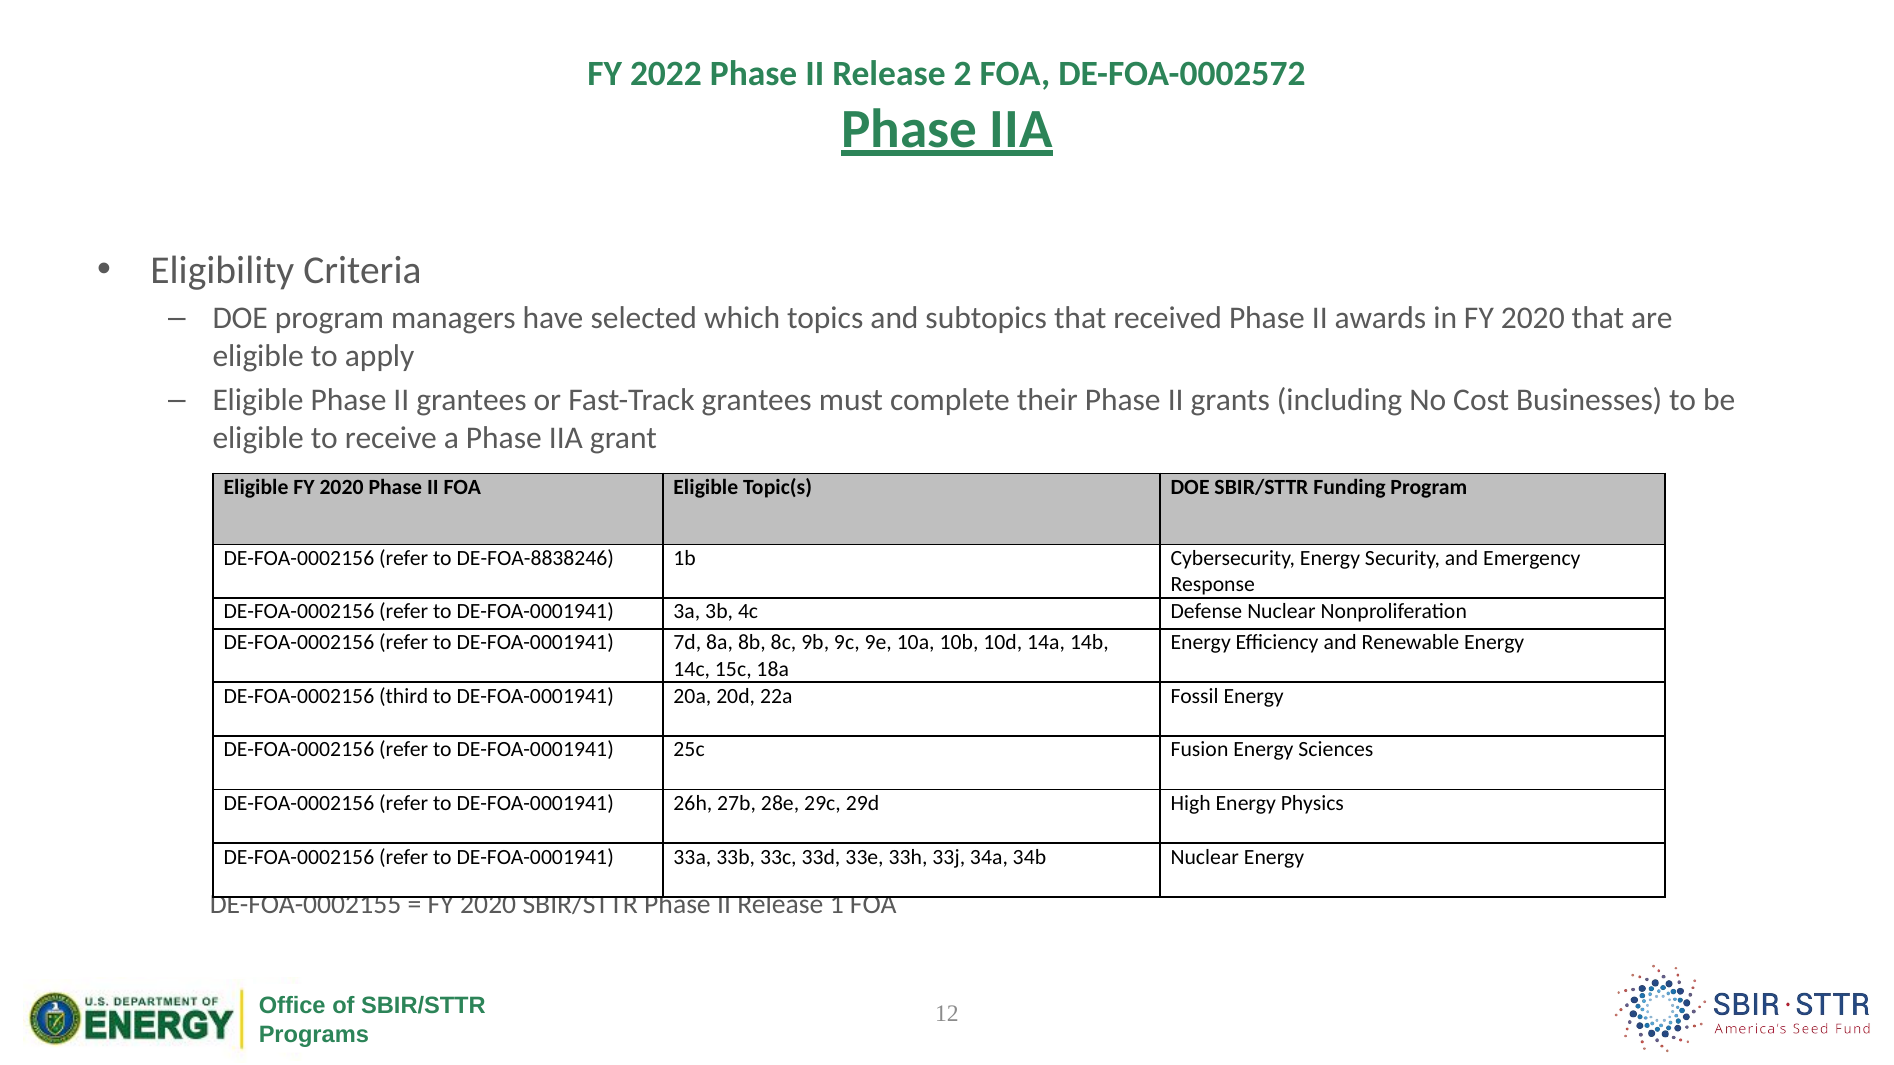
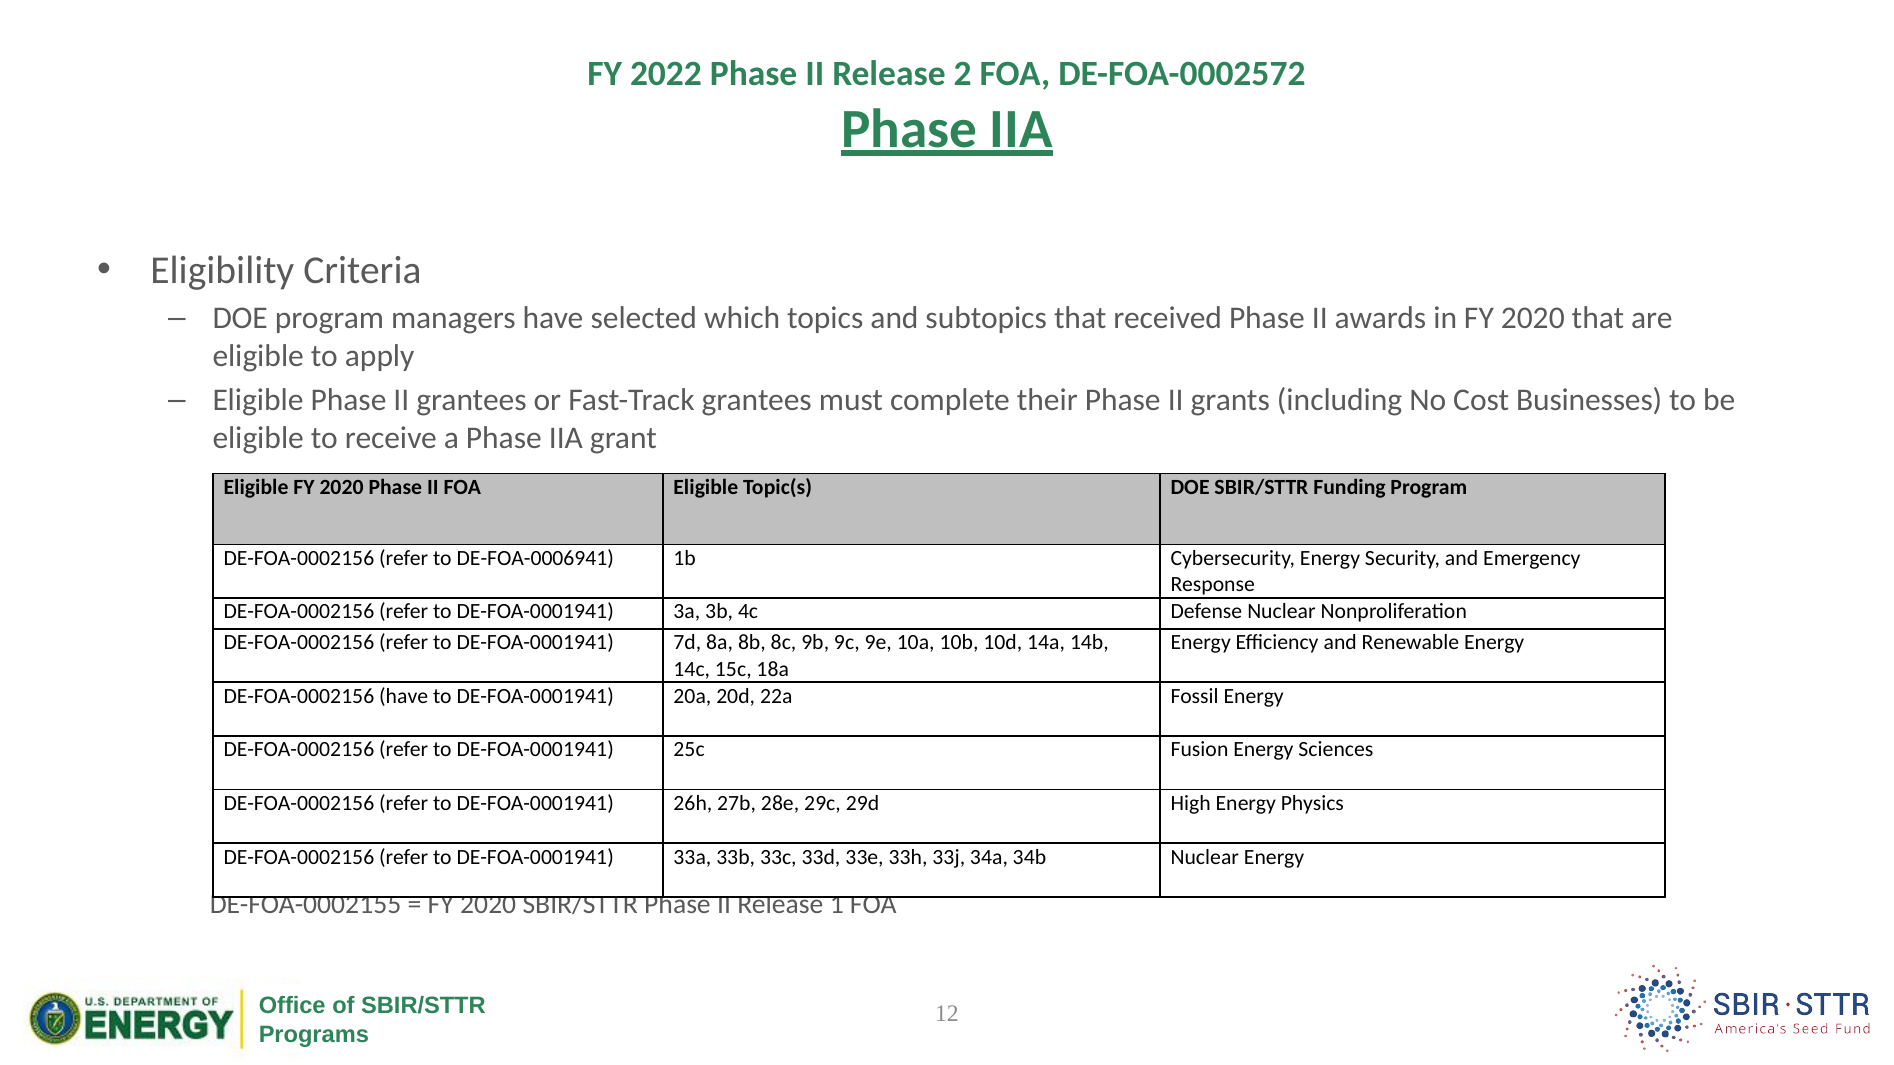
DE-FOA-8838246: DE-FOA-8838246 -> DE-FOA-0006941
DE-FOA-0002156 third: third -> have
